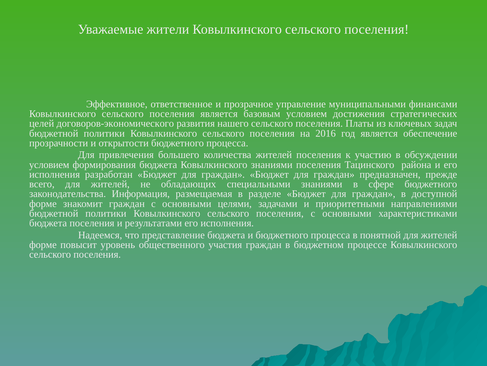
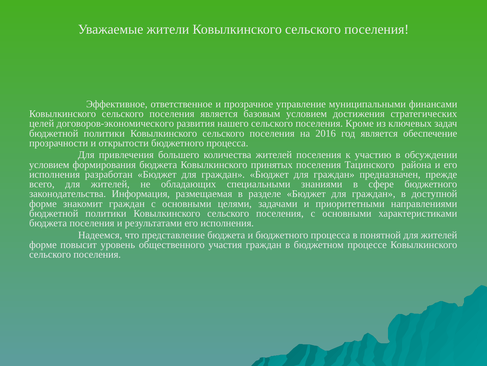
Платы: Платы -> Кроме
Ковылкинского знаниями: знаниями -> принятых
